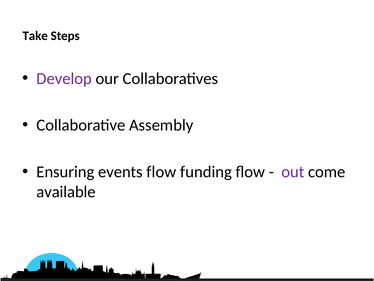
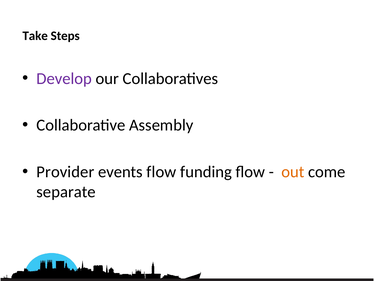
Ensuring: Ensuring -> Provider
out colour: purple -> orange
available: available -> separate
